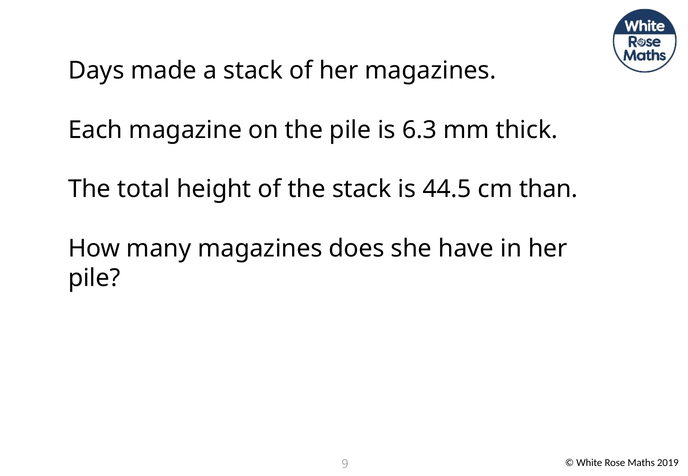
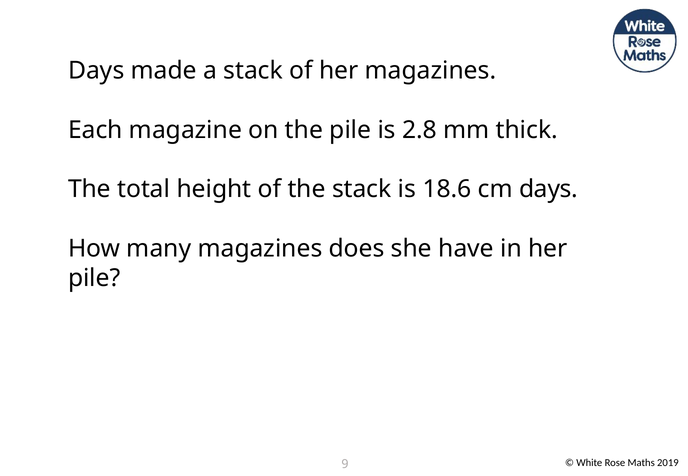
6.3: 6.3 -> 2.8
44.5: 44.5 -> 18.6
cm than: than -> days
